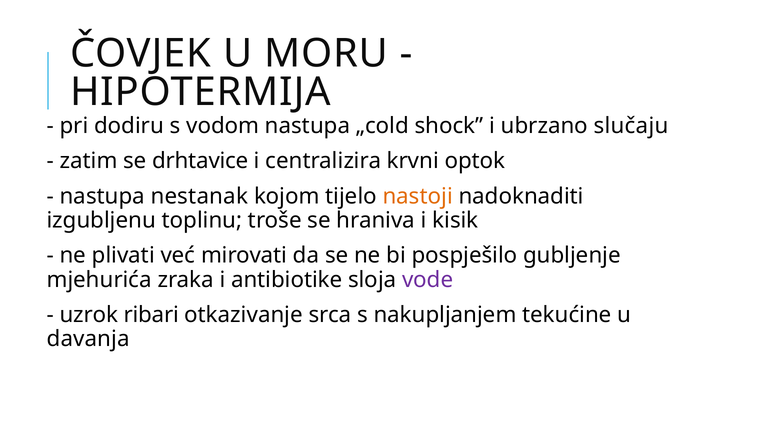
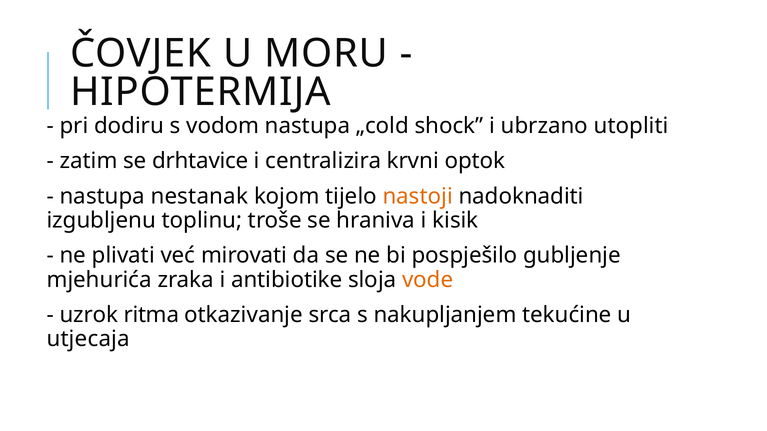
slučaju: slučaju -> utopliti
vode colour: purple -> orange
ribari: ribari -> ritma
davanja: davanja -> utjecaja
